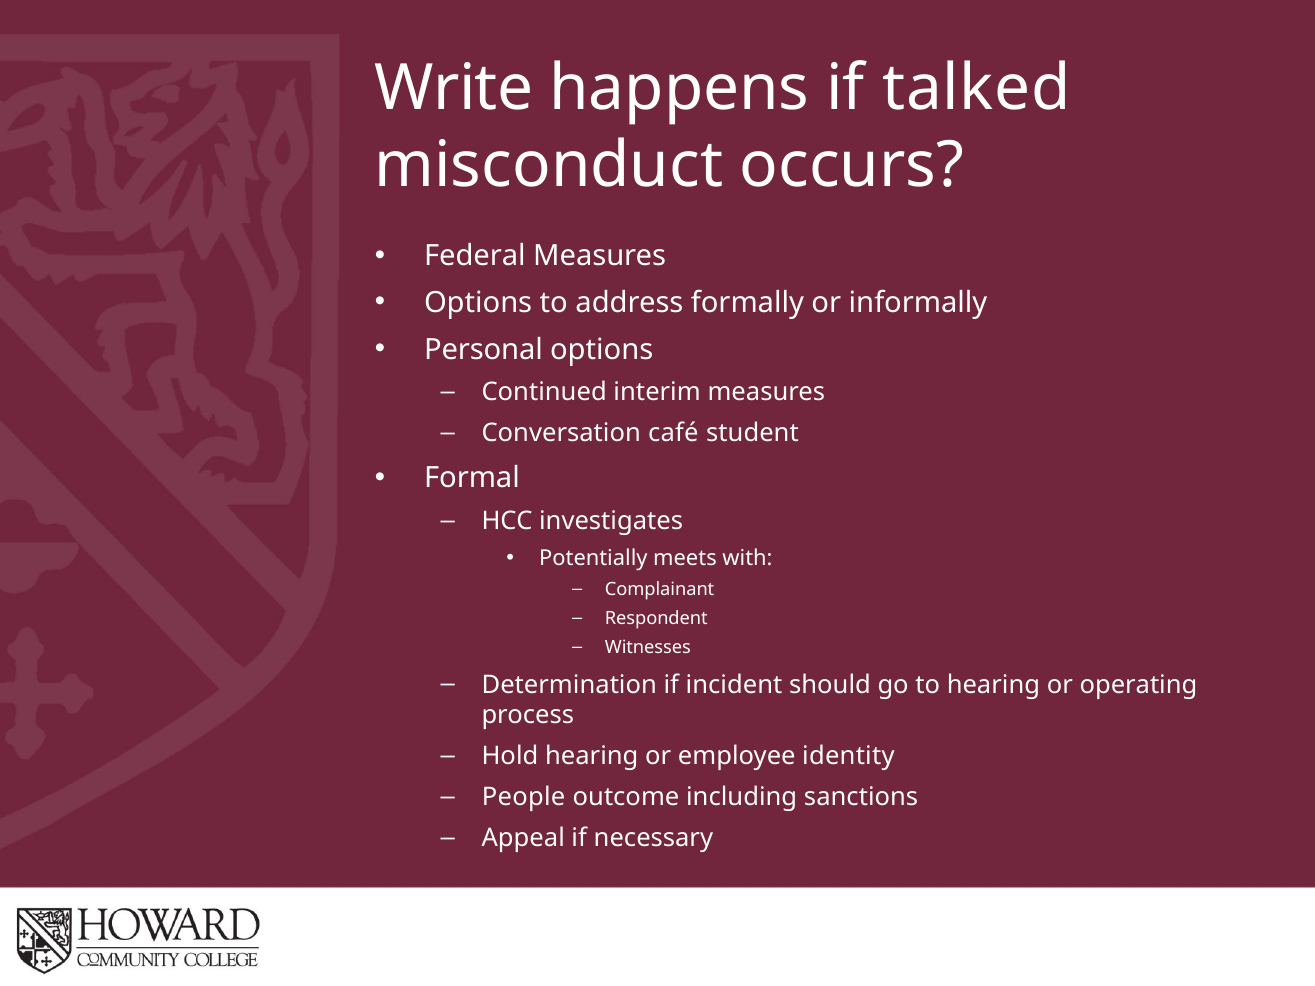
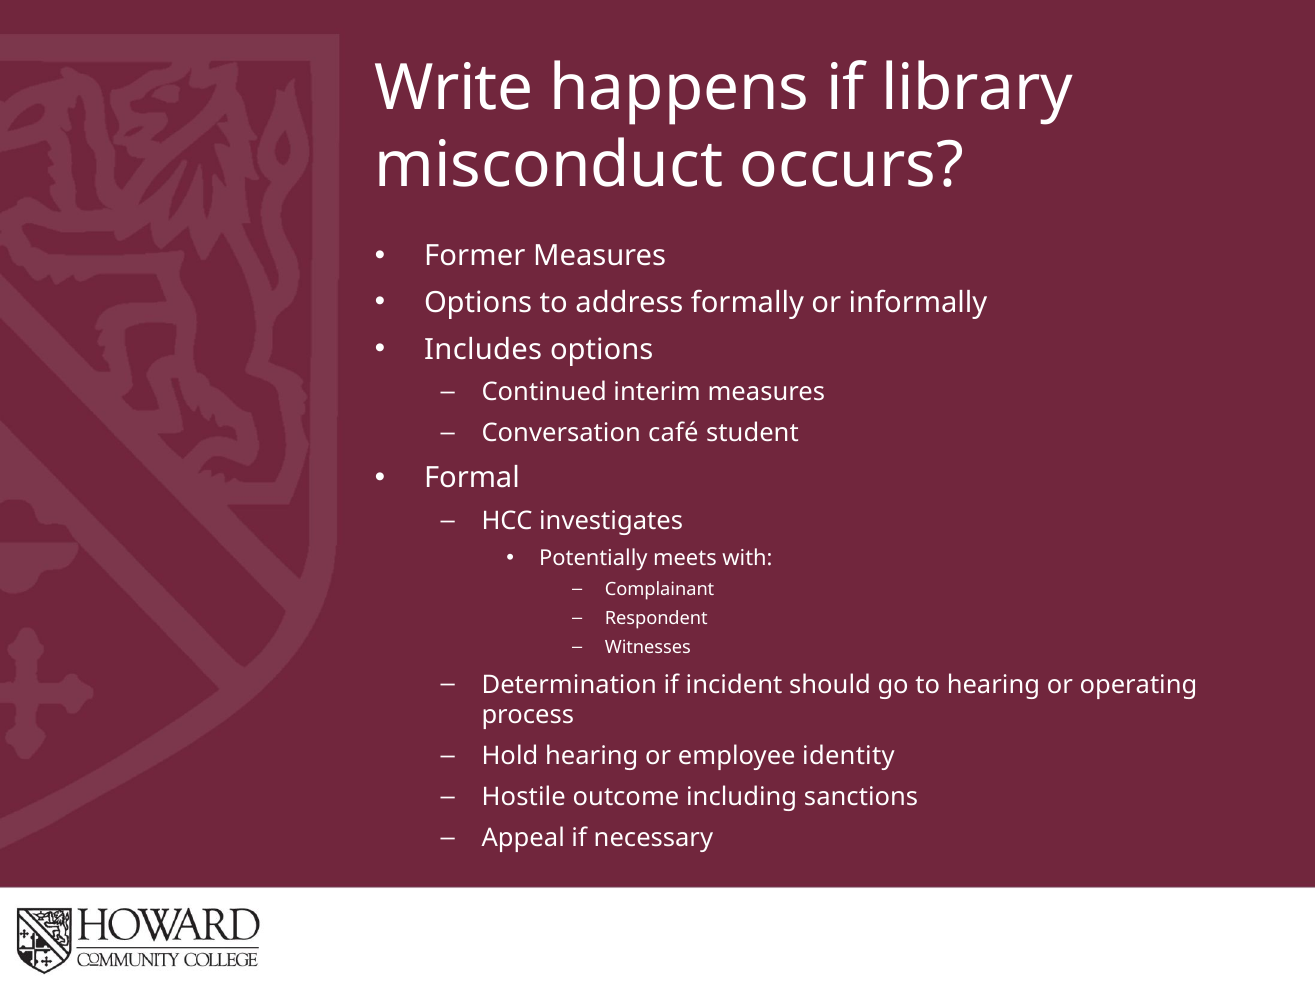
talked: talked -> library
Federal: Federal -> Former
Personal: Personal -> Includes
People: People -> Hostile
